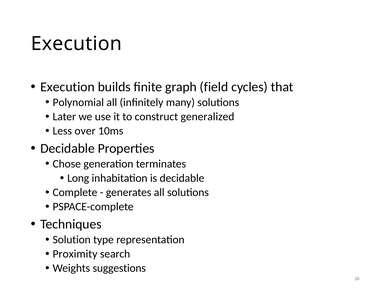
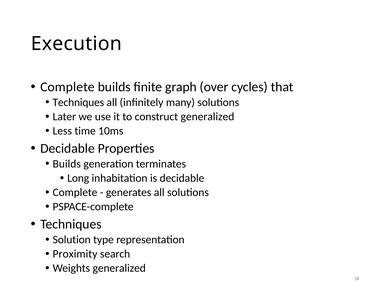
Execution at (68, 87): Execution -> Complete
field: field -> over
Polynomial at (78, 103): Polynomial -> Techniques
over: over -> time
Chose at (67, 164): Chose -> Builds
Weights suggestions: suggestions -> generalized
